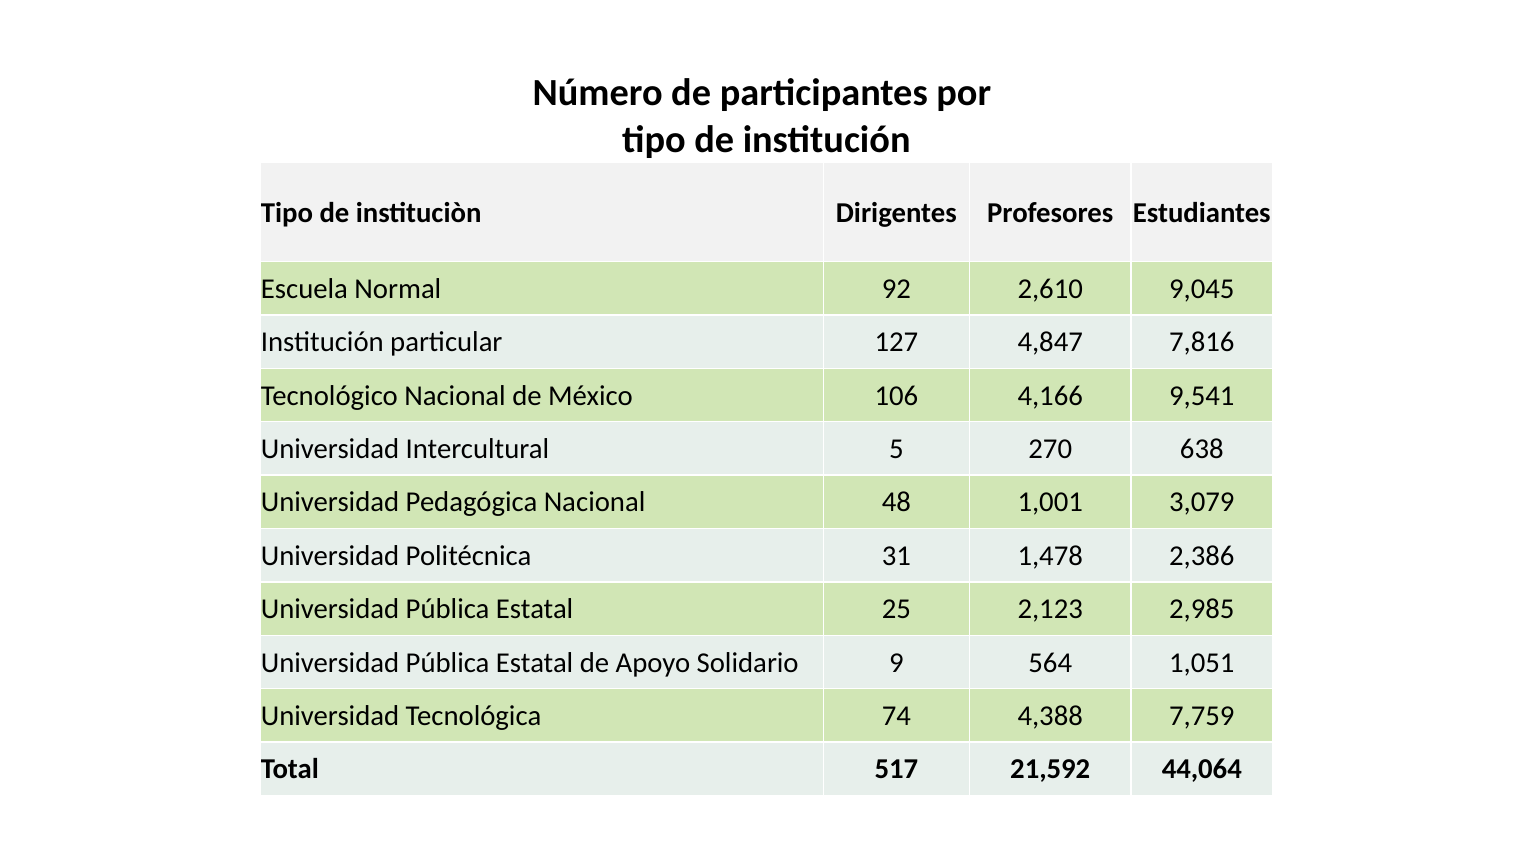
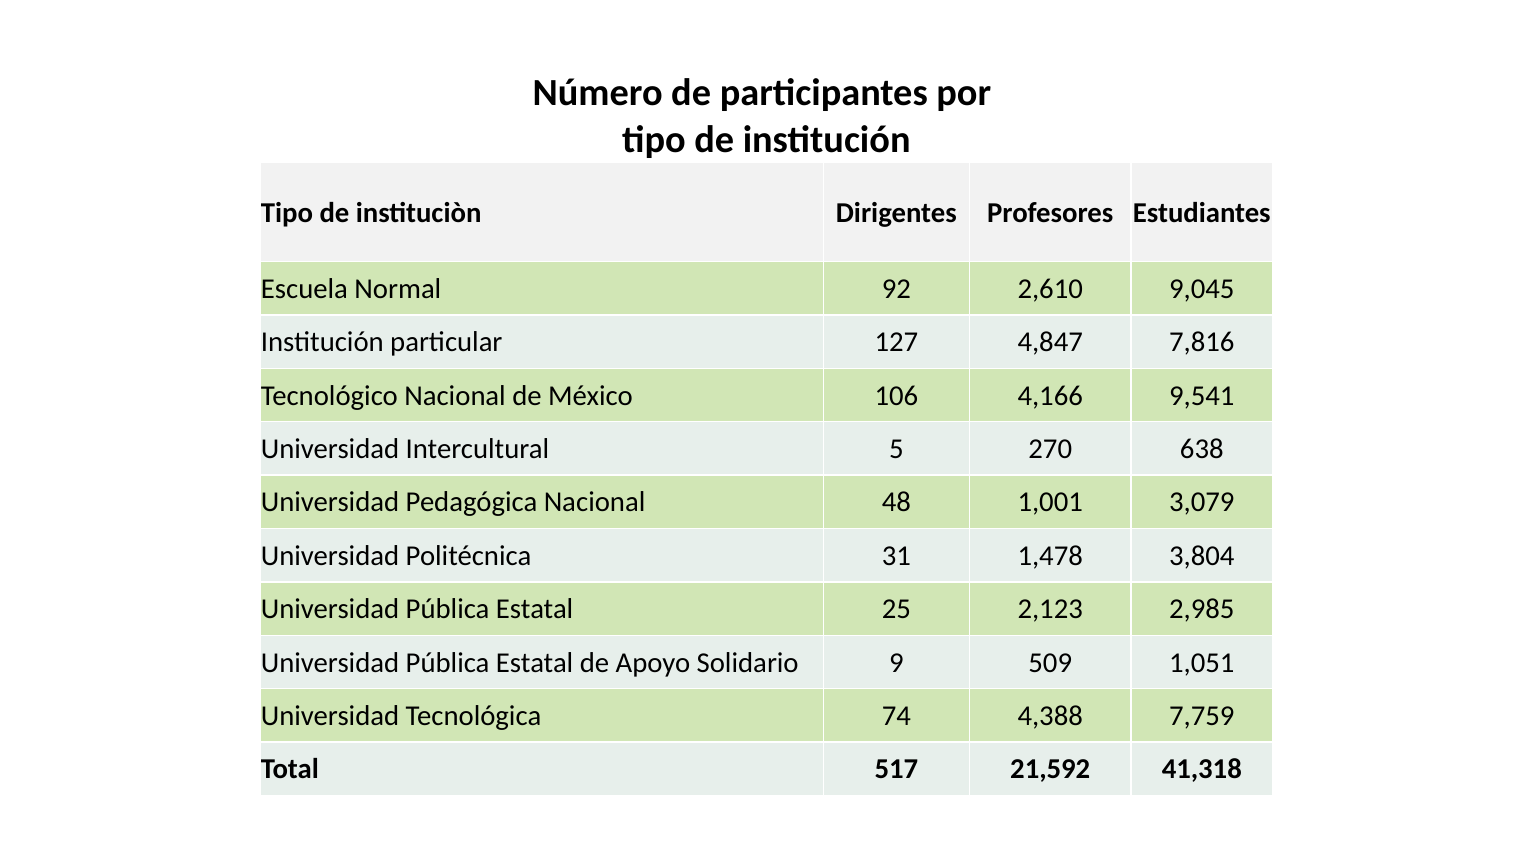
2,386: 2,386 -> 3,804
564: 564 -> 509
44,064: 44,064 -> 41,318
